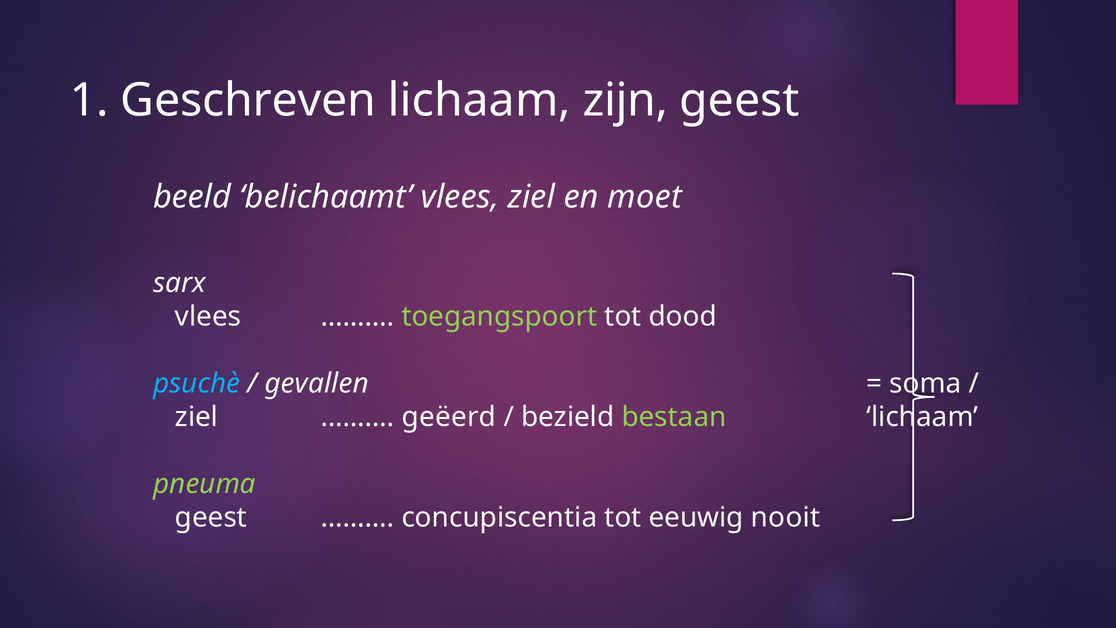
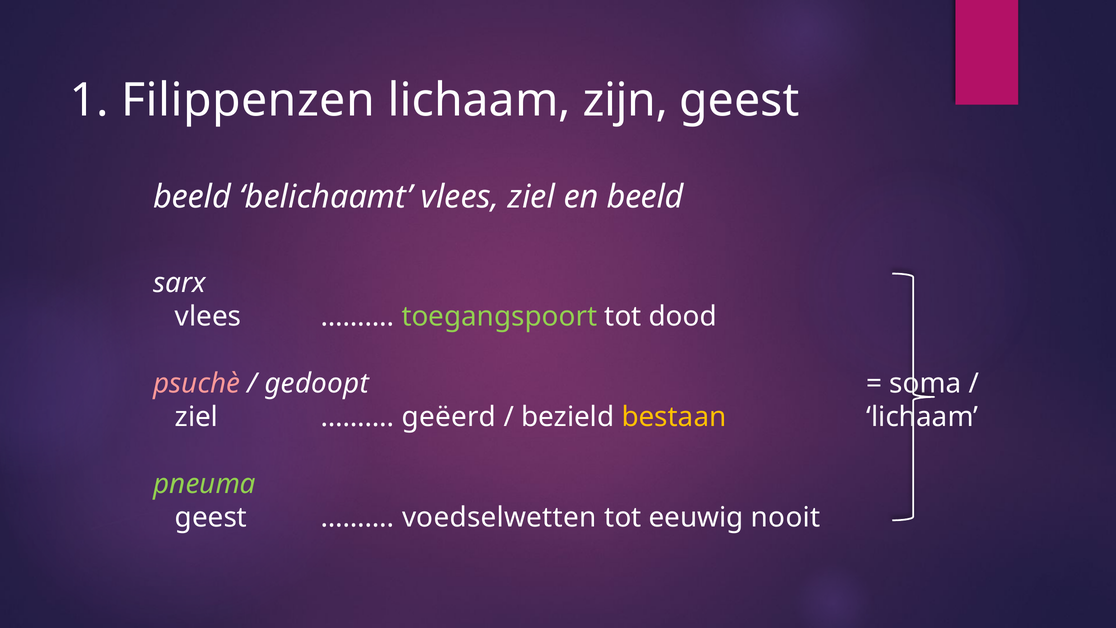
Geschreven: Geschreven -> Filippenzen
en moet: moet -> beeld
psuchè colour: light blue -> pink
gevallen: gevallen -> gedoopt
bestaan colour: light green -> yellow
concupiscentia: concupiscentia -> voedselwetten
